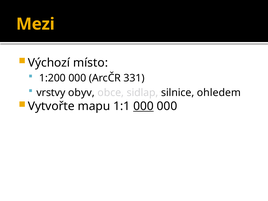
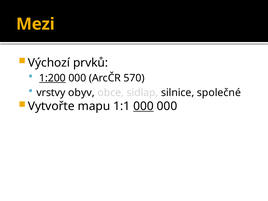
místo: místo -> prvků
1:200 underline: none -> present
331: 331 -> 570
ohledem: ohledem -> společné
